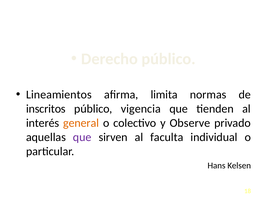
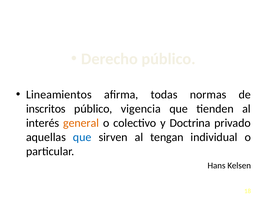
limita: limita -> todas
Observe: Observe -> Doctrina
que at (82, 137) colour: purple -> blue
faculta: faculta -> tengan
